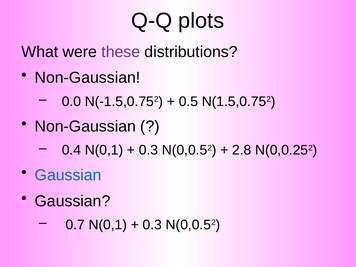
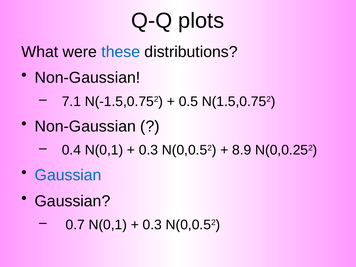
these colour: purple -> blue
0.0: 0.0 -> 7.1
2.8: 2.8 -> 8.9
